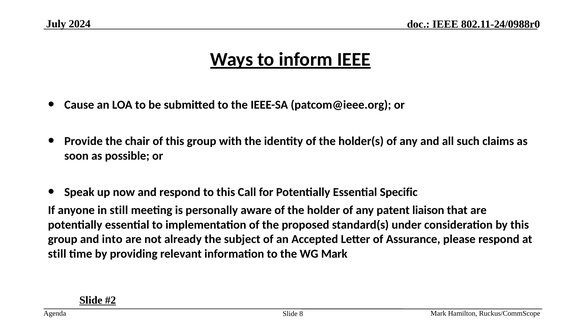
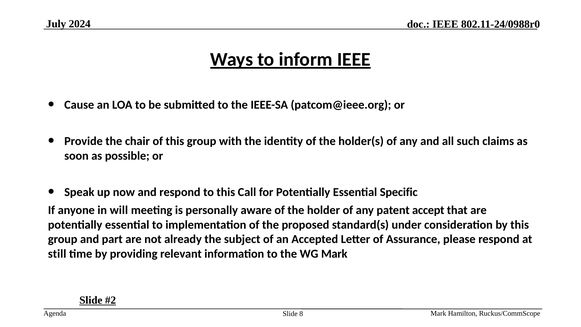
in still: still -> will
liaison: liaison -> accept
into: into -> part
